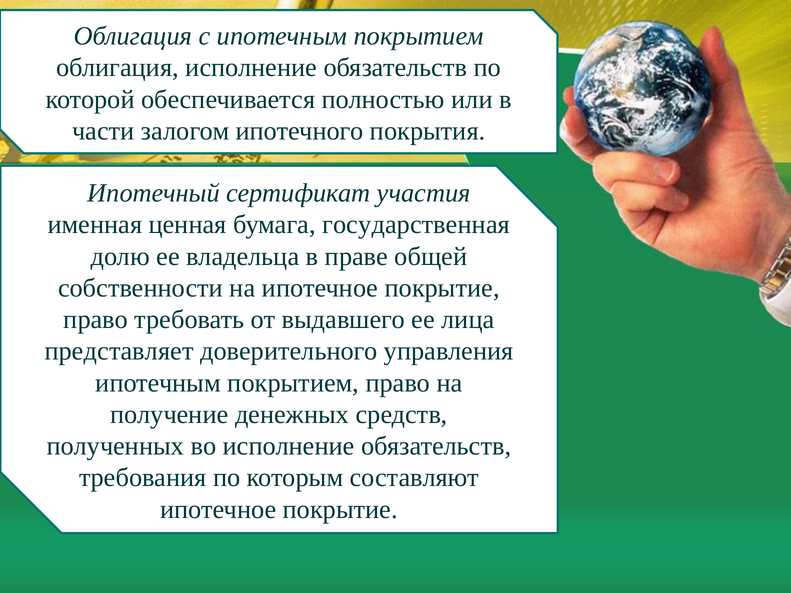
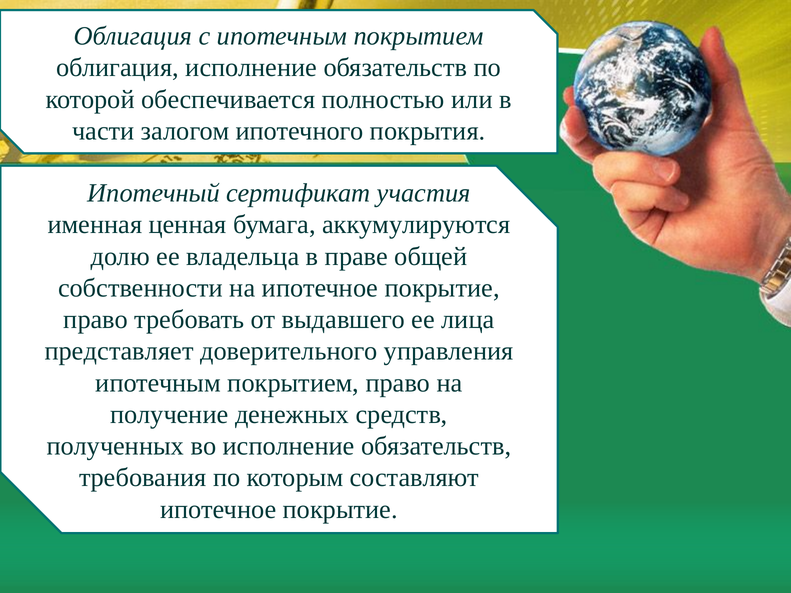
государственная: государственная -> аккумулируются
